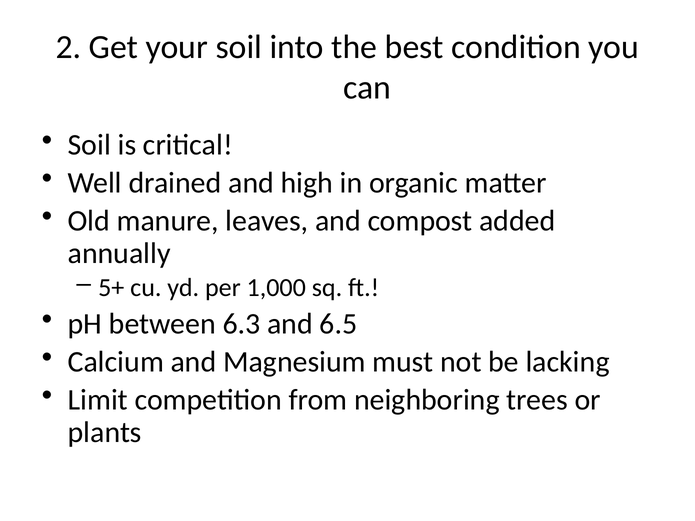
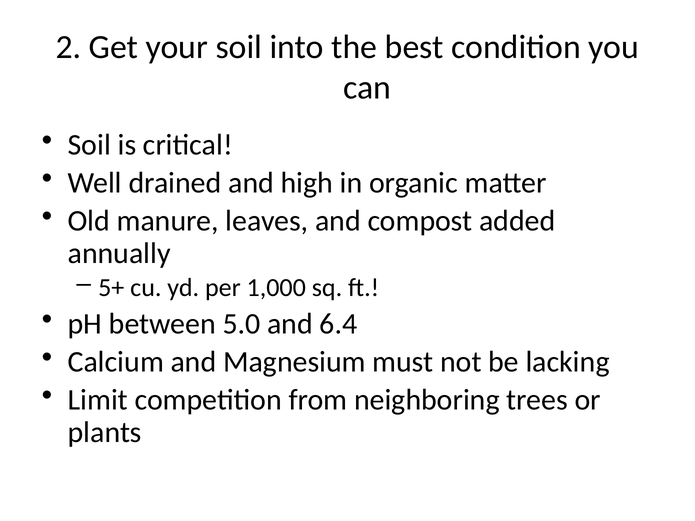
6.3: 6.3 -> 5.0
6.5: 6.5 -> 6.4
